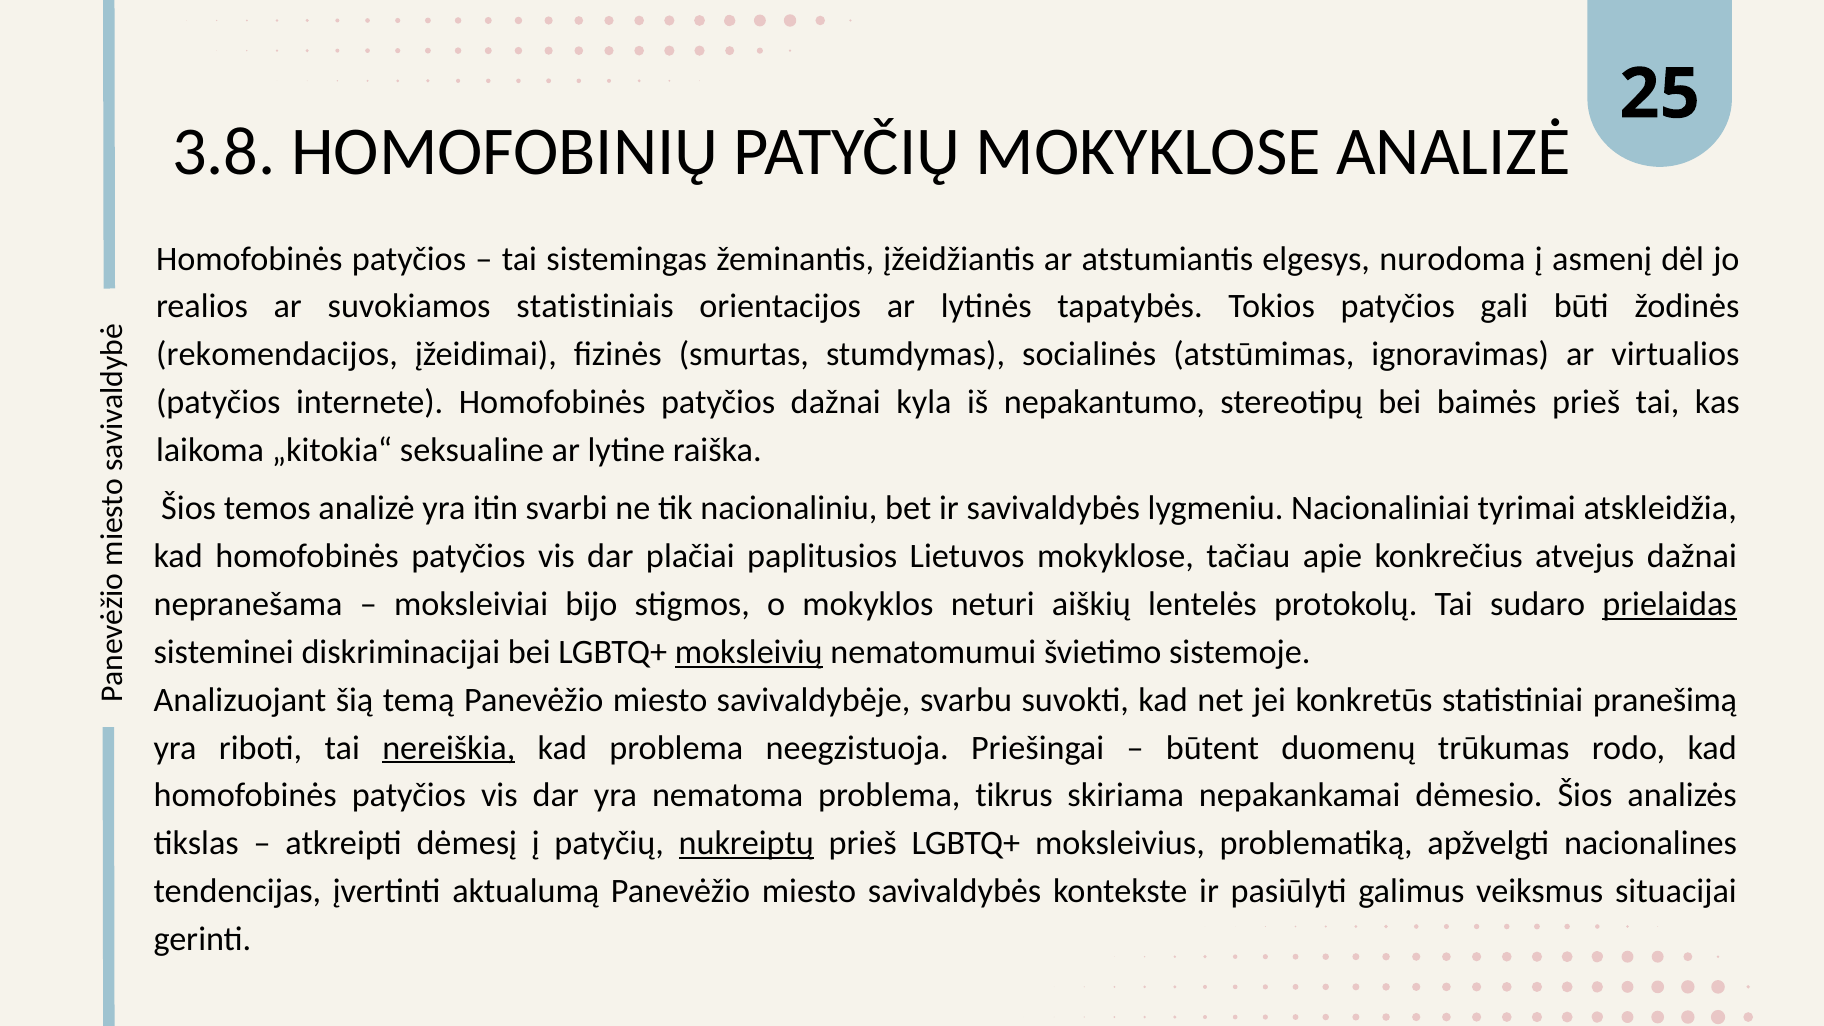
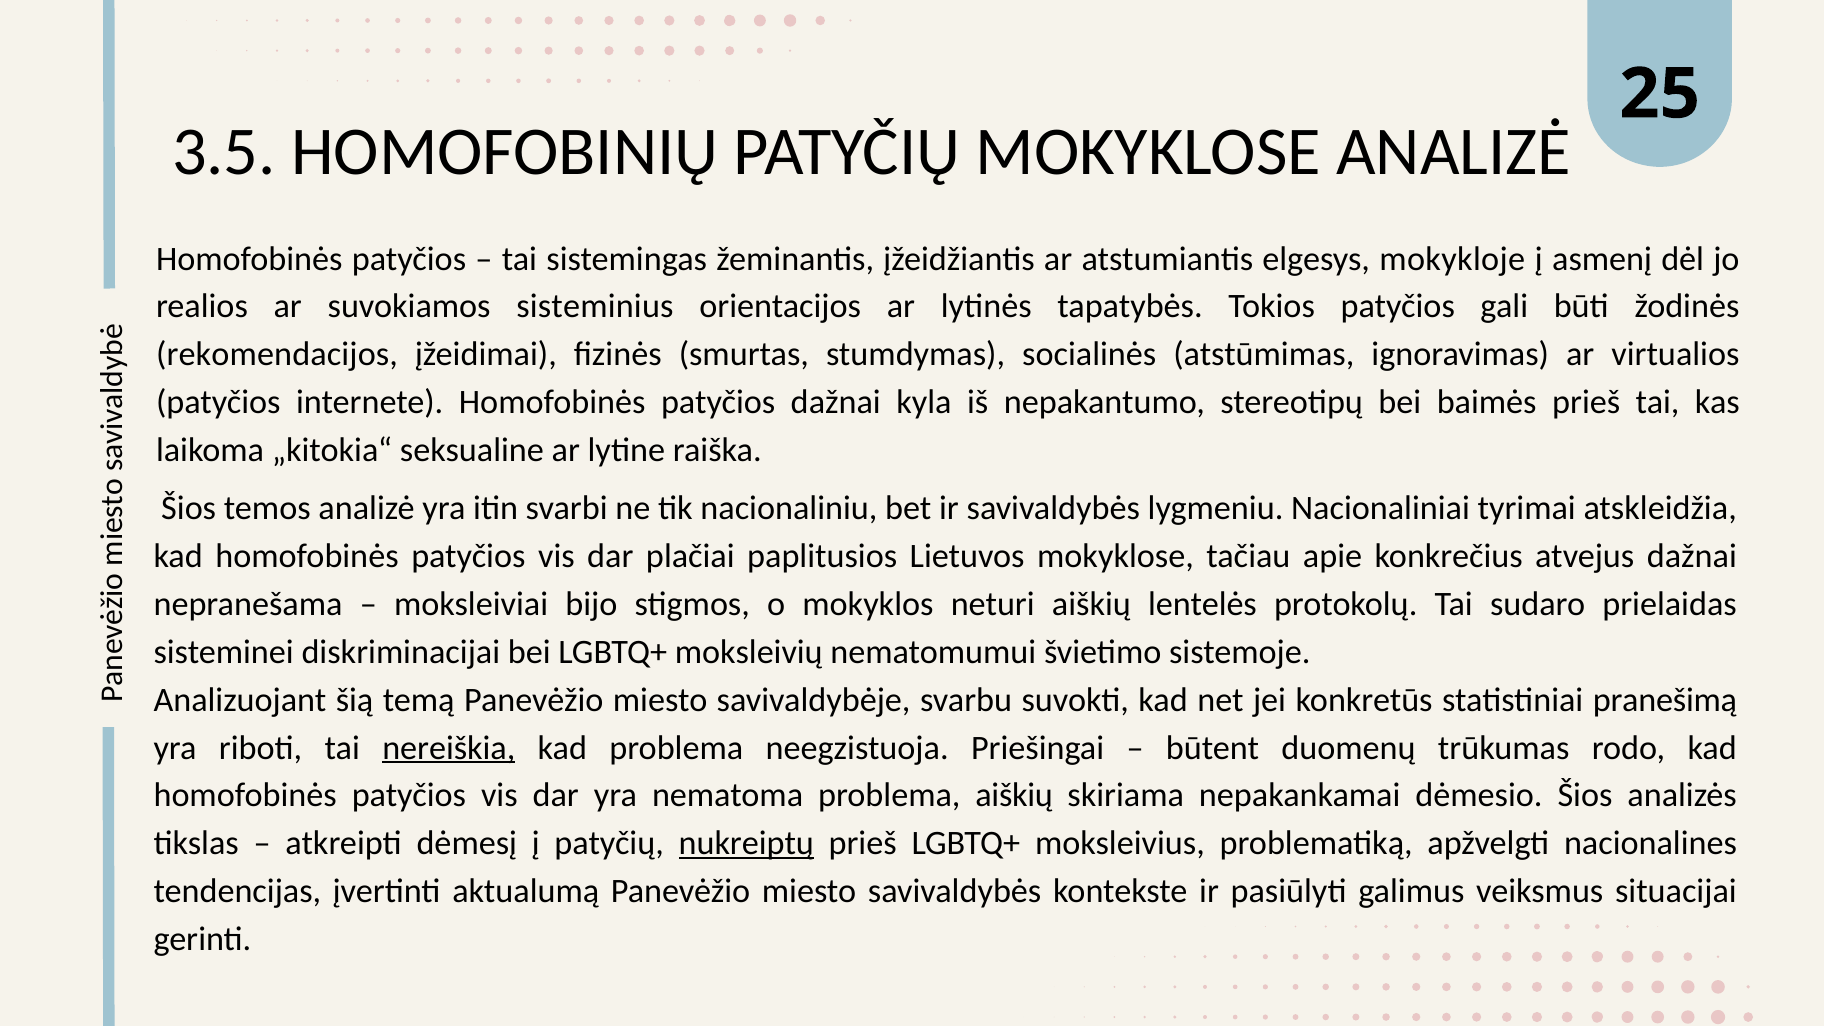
3.8: 3.8 -> 3.5
nurodoma: nurodoma -> mokykloje
statistiniais: statistiniais -> sisteminius
prielaidas underline: present -> none
moksleivių underline: present -> none
problema tikrus: tikrus -> aiškių
